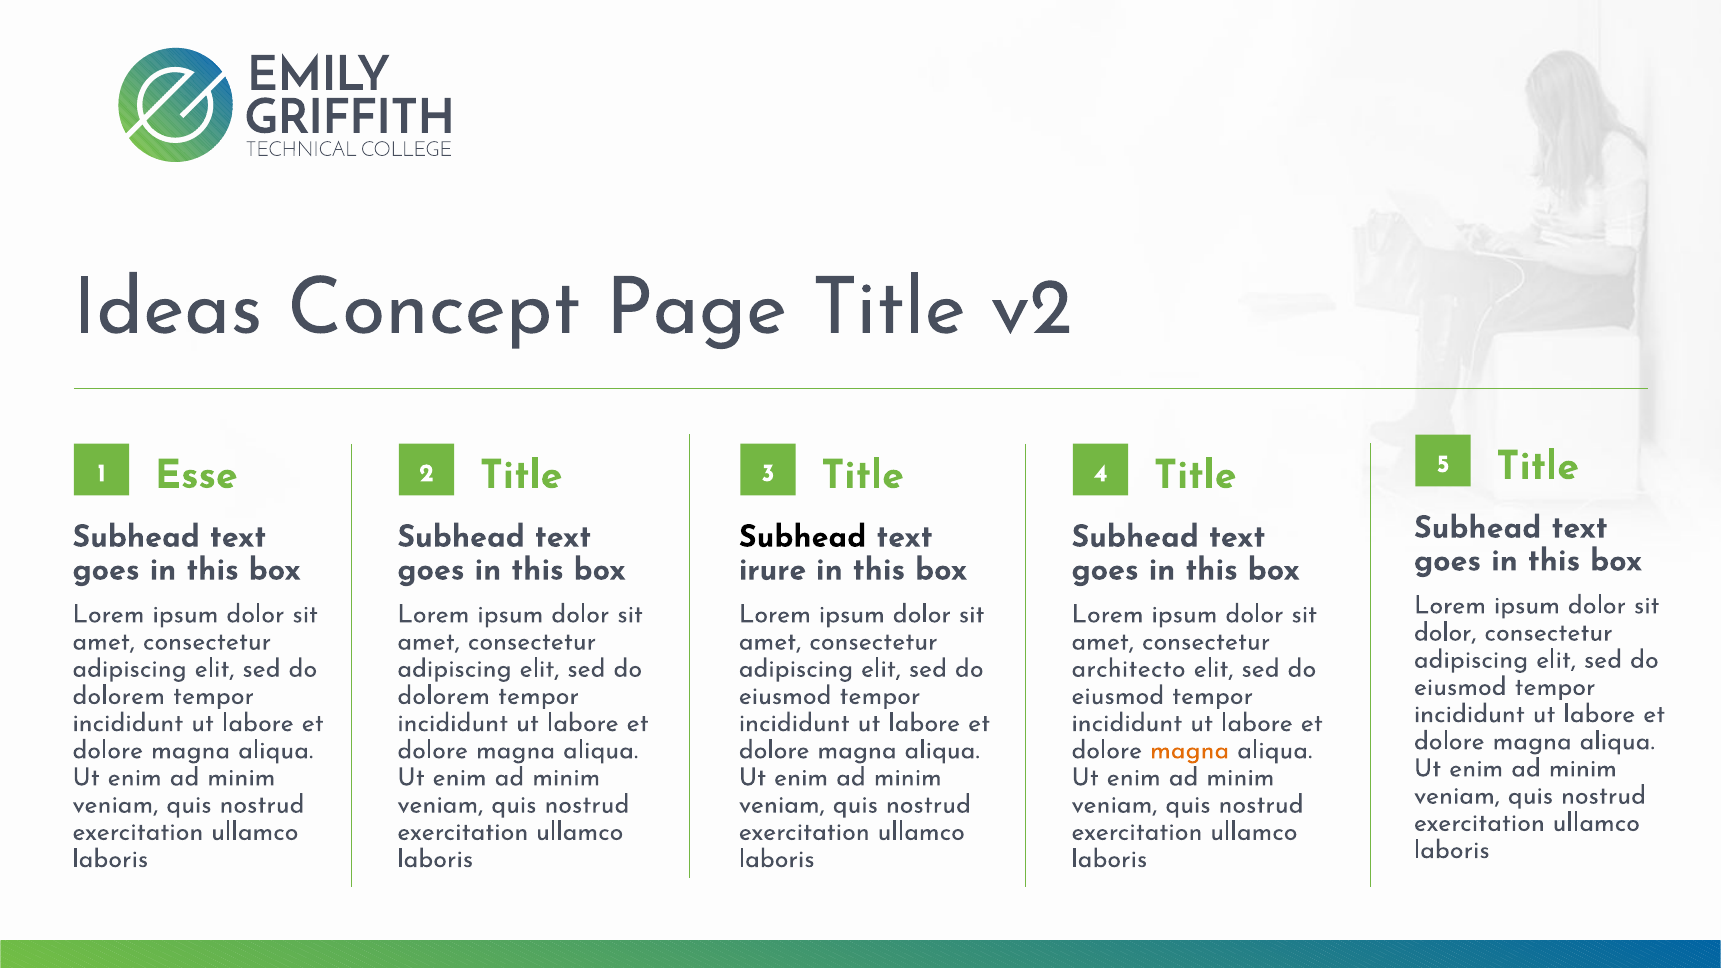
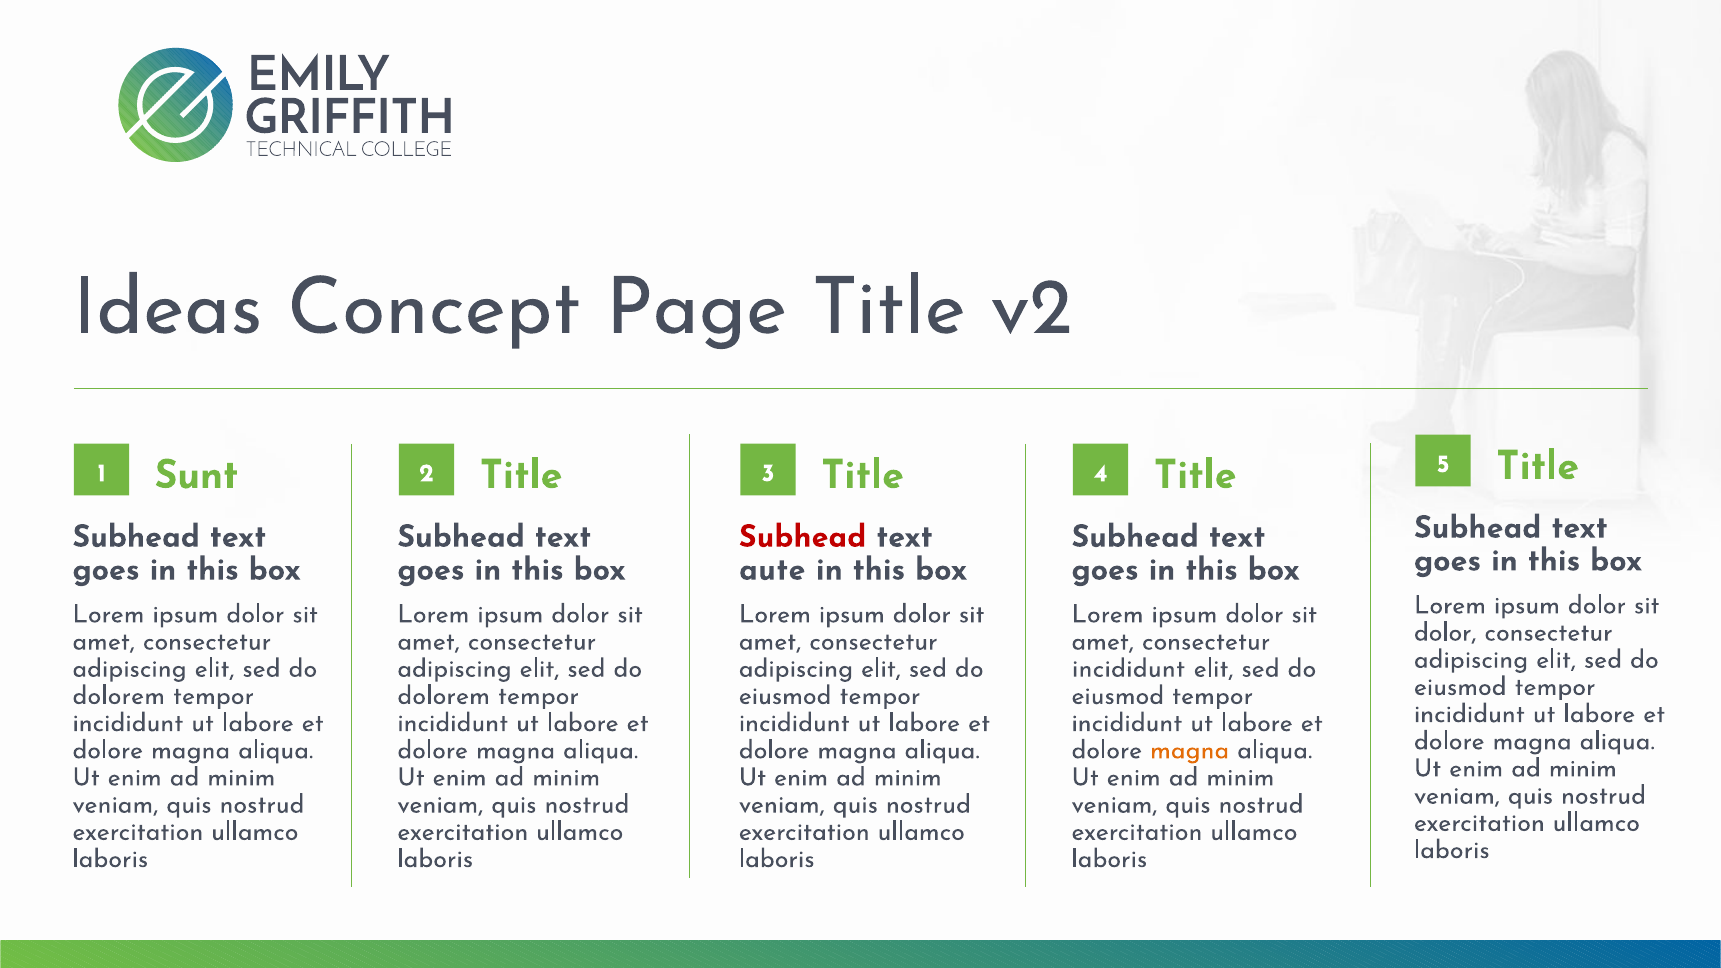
Esse: Esse -> Sunt
Subhead at (803, 537) colour: black -> red
irure: irure -> aute
architecto at (1128, 668): architecto -> incididunt
